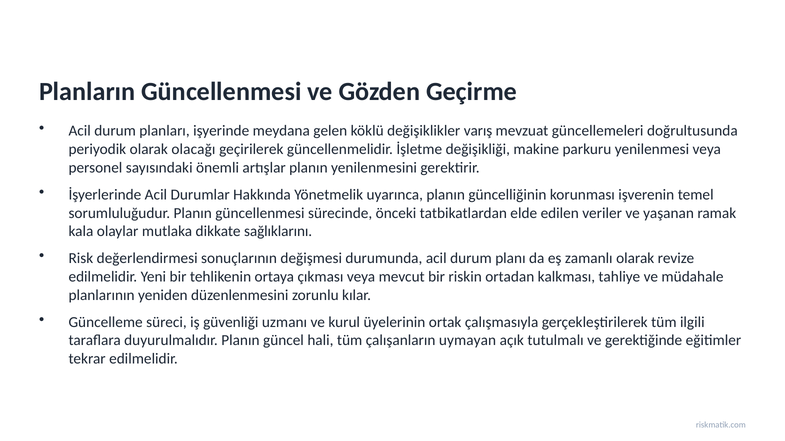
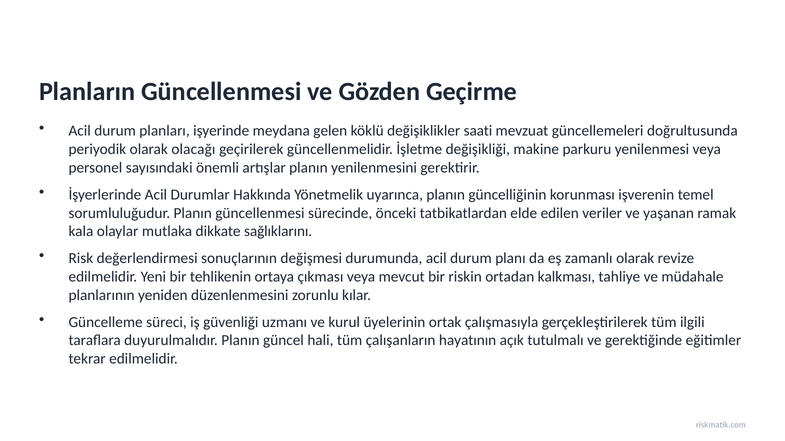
varış: varış -> saati
uymayan: uymayan -> hayatının
